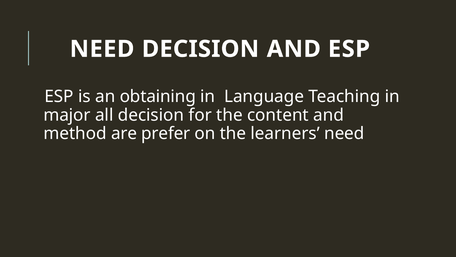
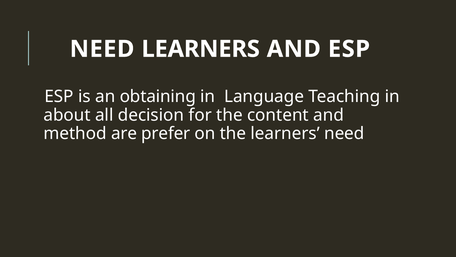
NEED DECISION: DECISION -> LEARNERS
major: major -> about
